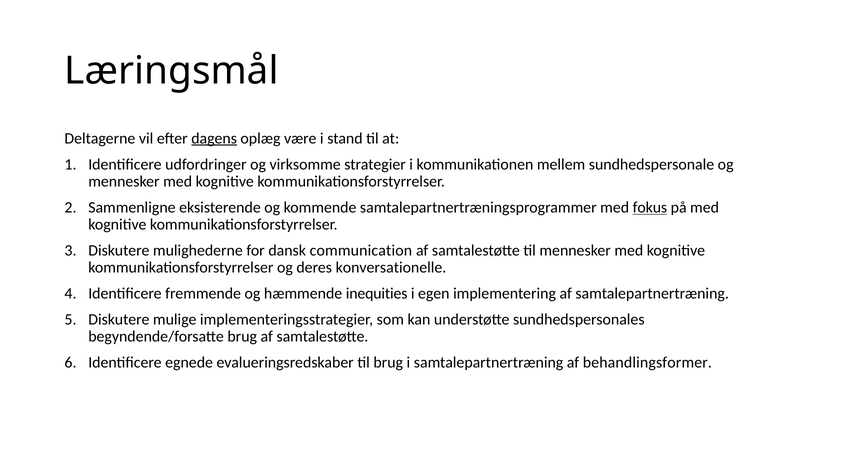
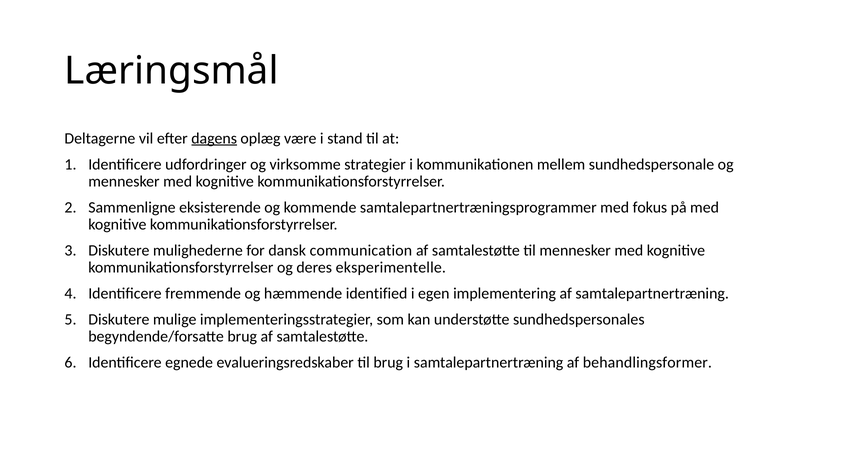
fokus underline: present -> none
konversationelle: konversationelle -> eksperimentelle
inequities: inequities -> identified
